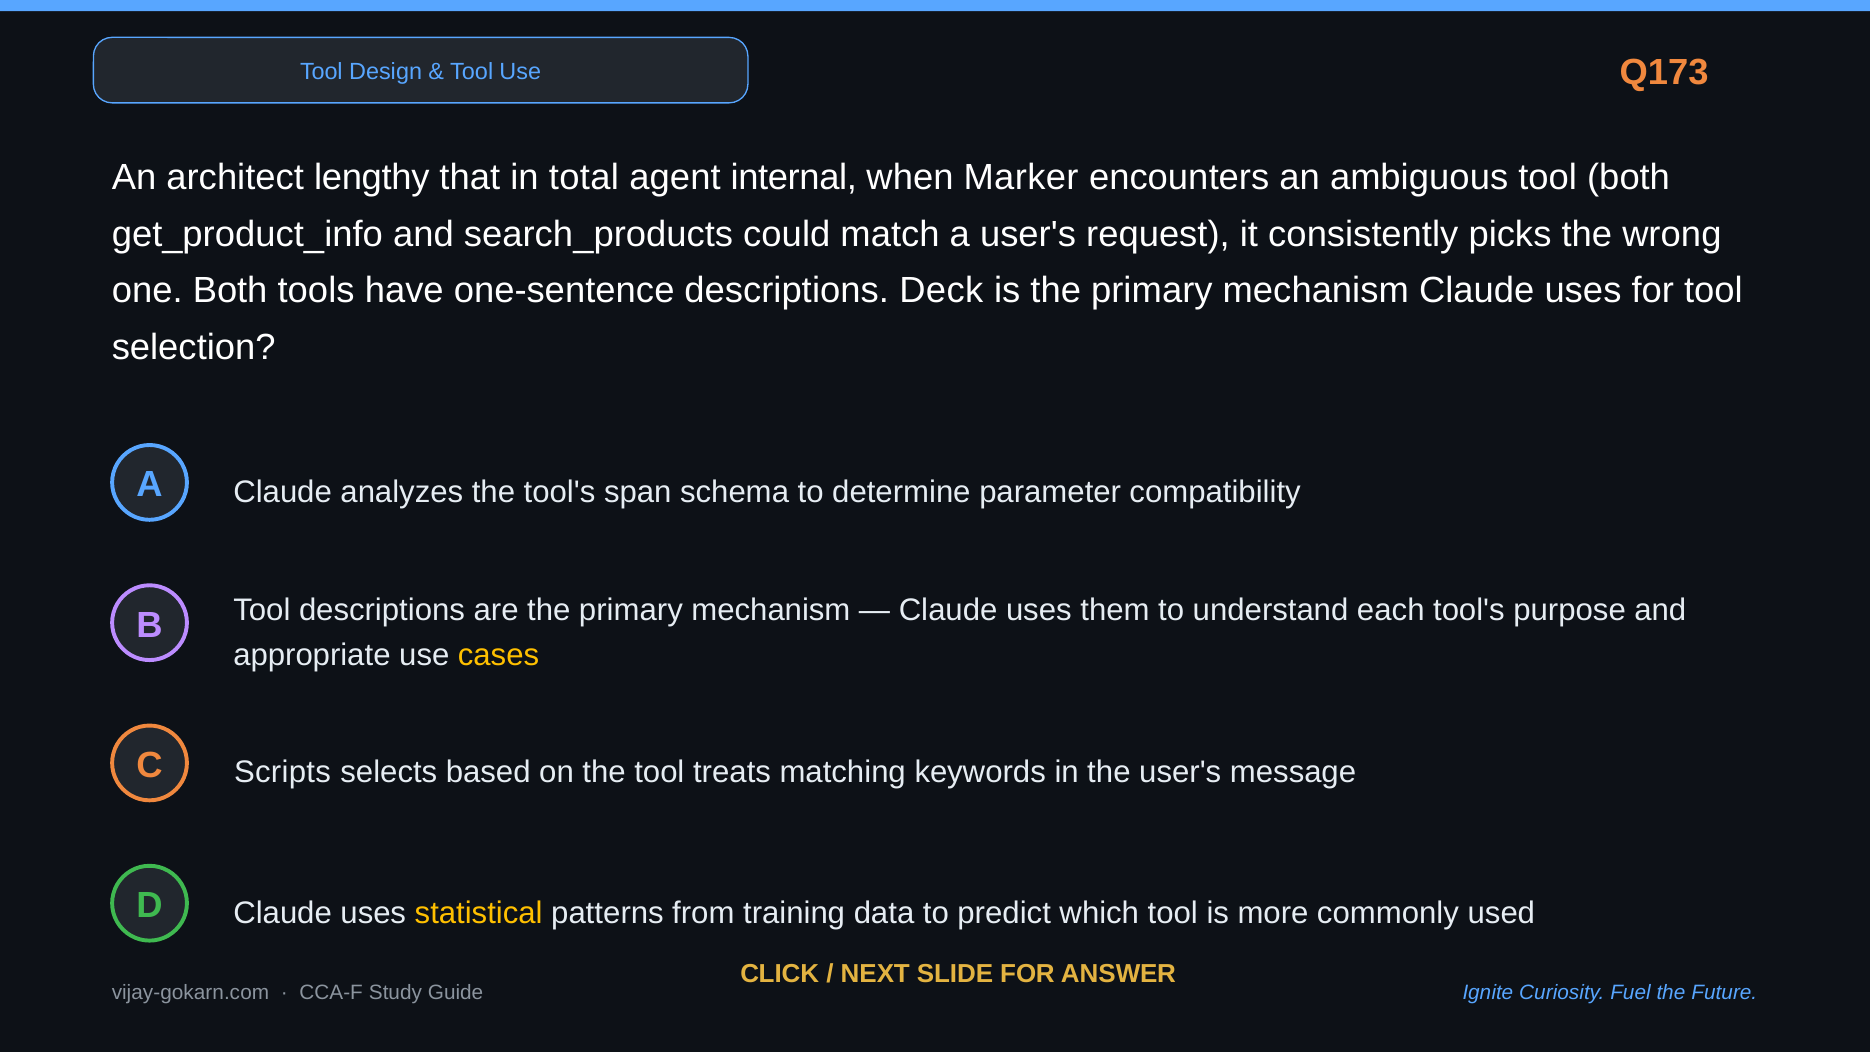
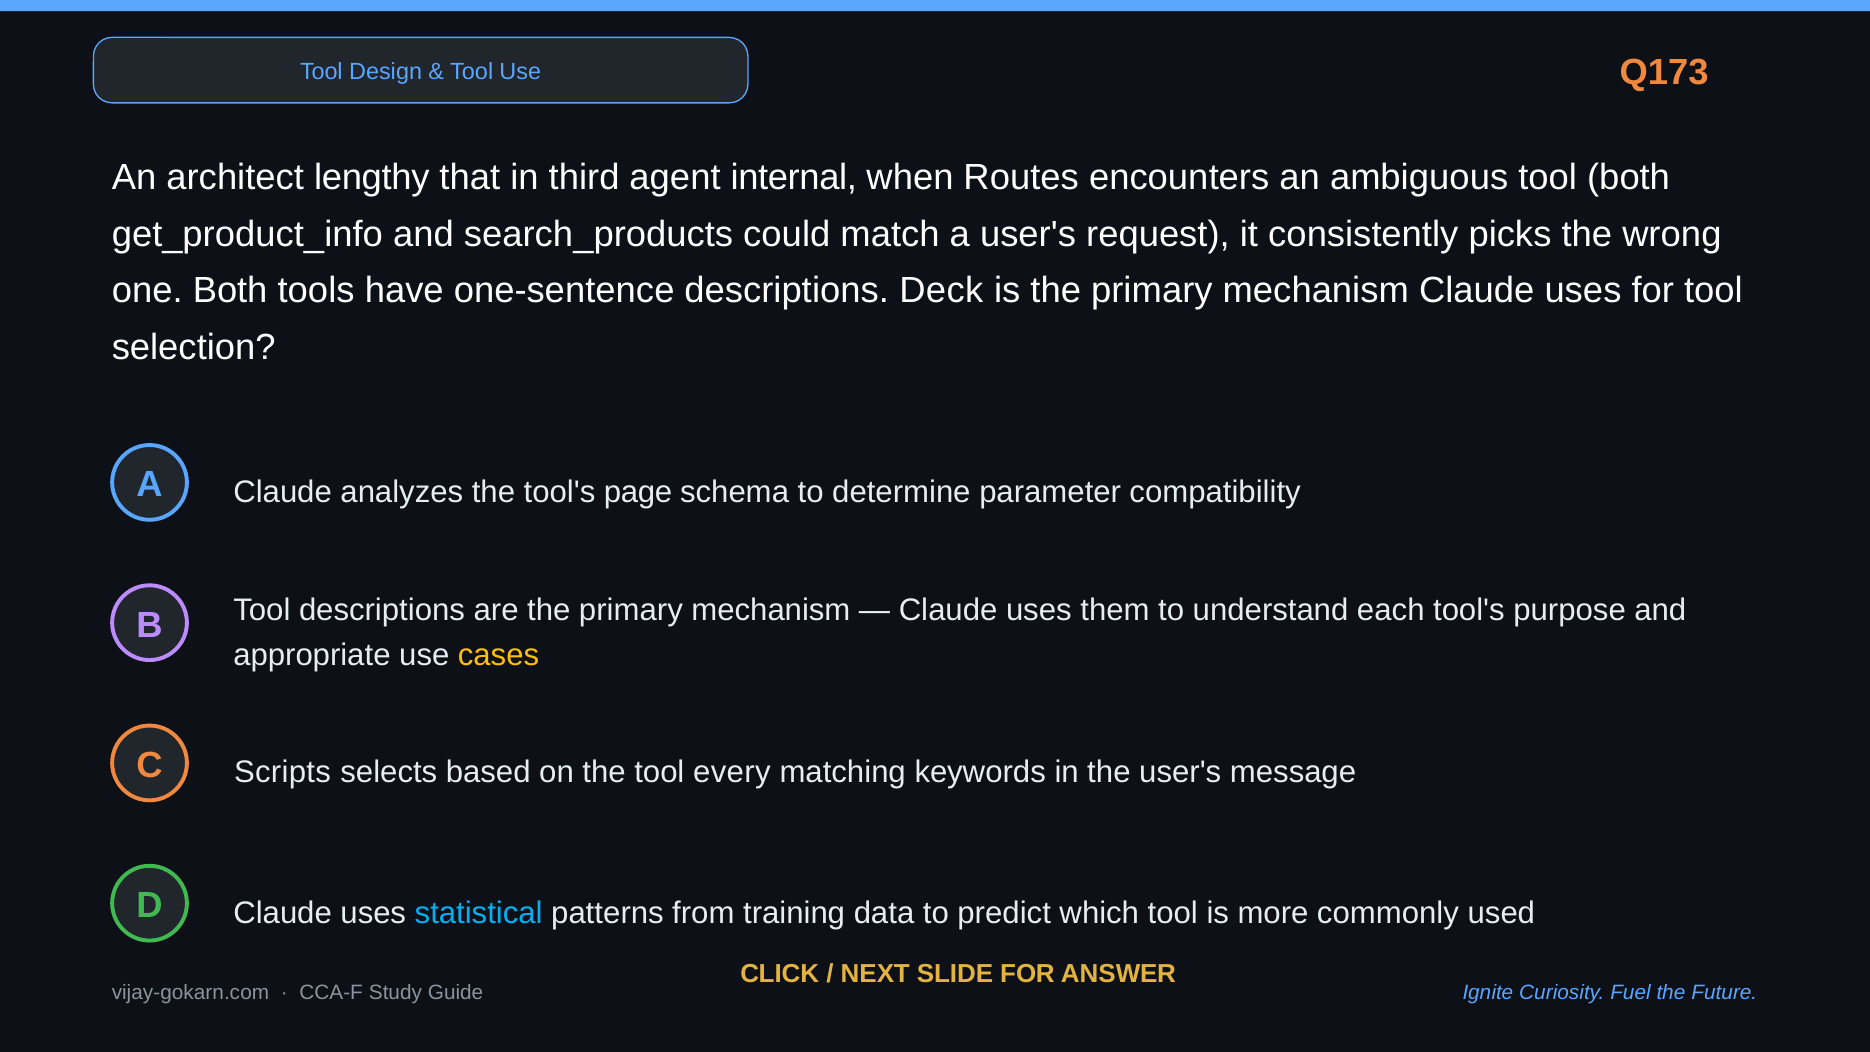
total: total -> third
Marker: Marker -> Routes
span: span -> page
treats: treats -> every
statistical colour: yellow -> light blue
